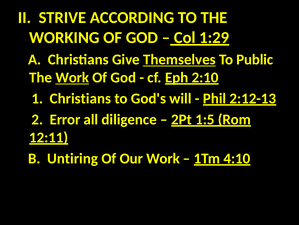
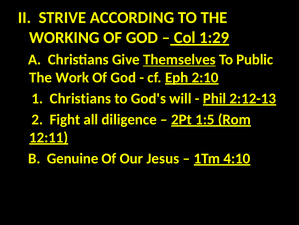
Work at (72, 77) underline: present -> none
Error: Error -> Fight
Untiring: Untiring -> Genuine
Our Work: Work -> Jesus
